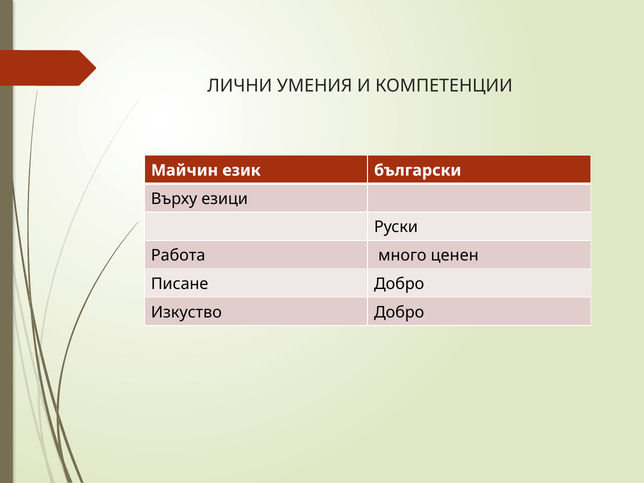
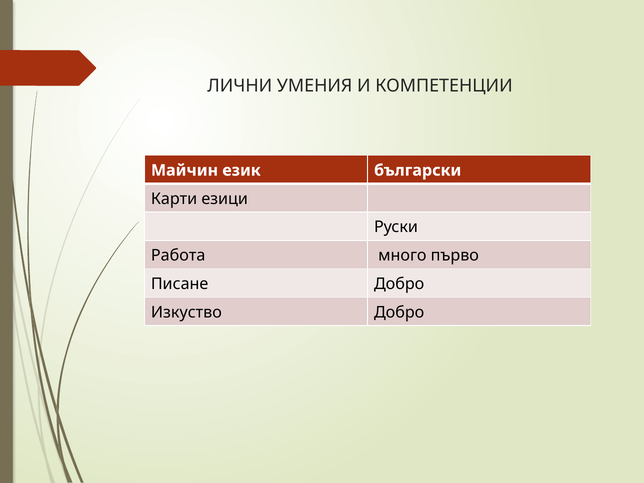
Върху: Върху -> Карти
ценен: ценен -> първо
